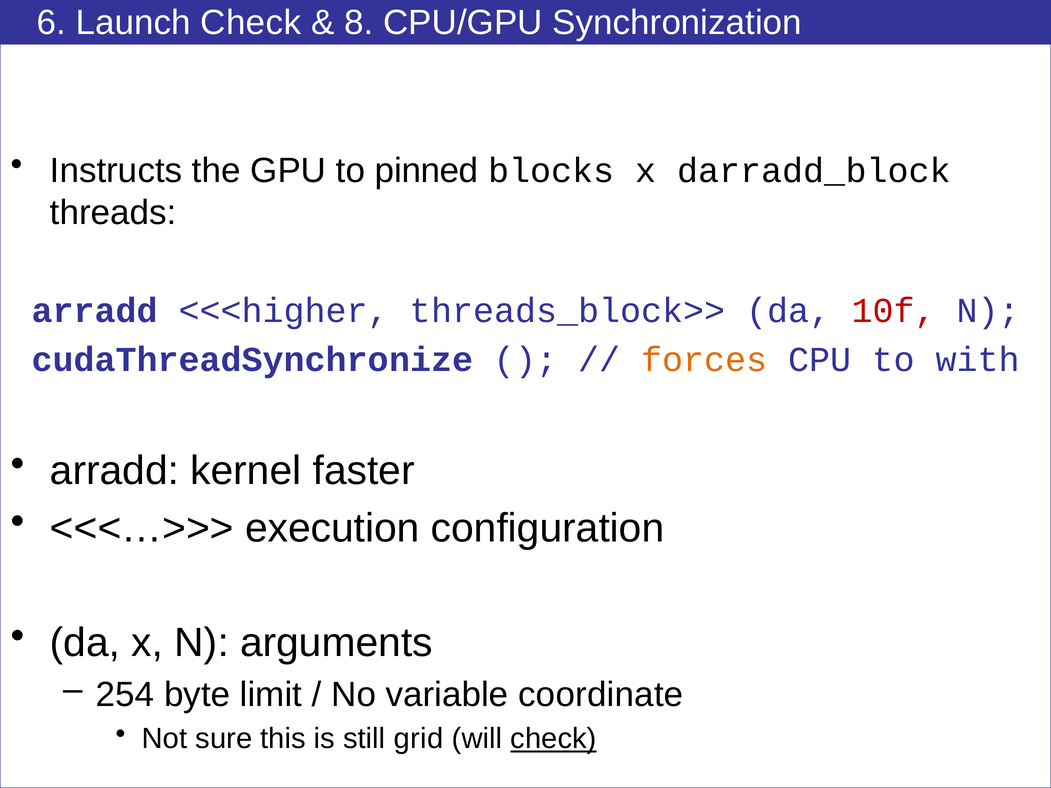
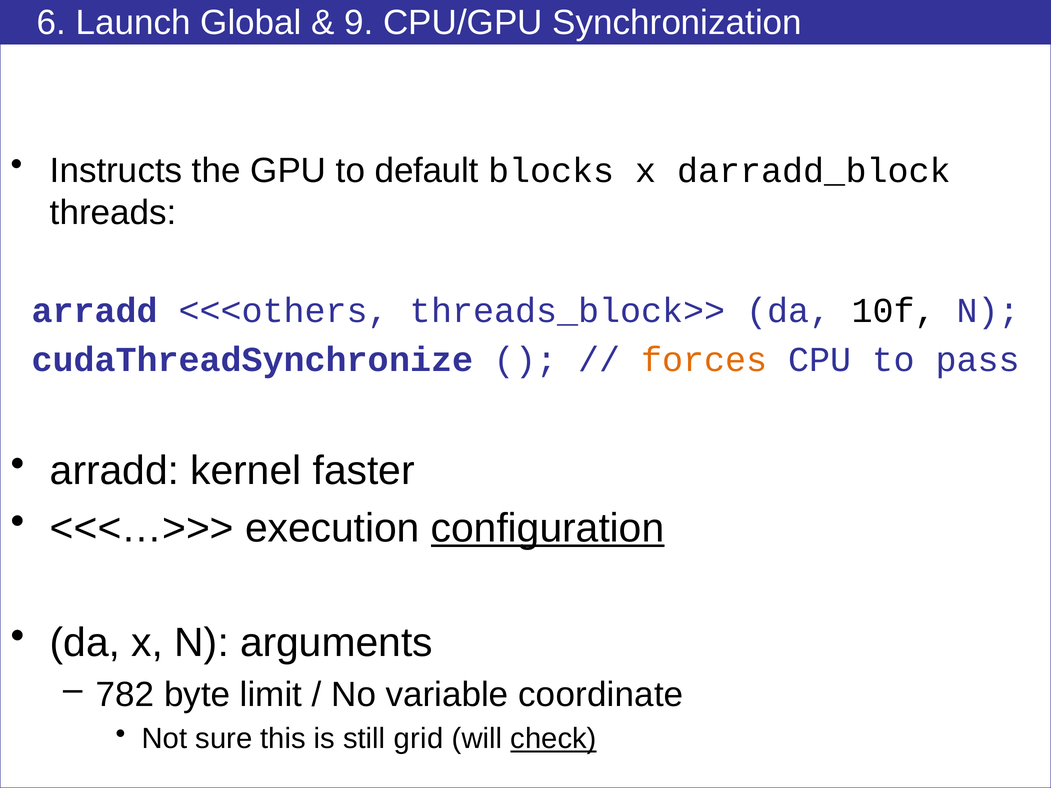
Launch Check: Check -> Global
8: 8 -> 9
pinned: pinned -> default
<<<higher: <<<higher -> <<<others
10f colour: red -> black
with: with -> pass
configuration underline: none -> present
254: 254 -> 782
